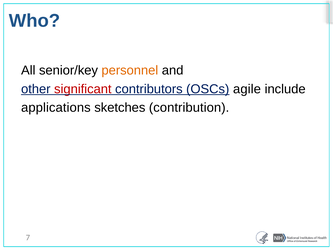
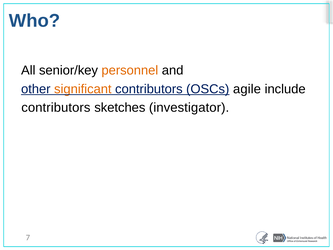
significant colour: red -> orange
applications at (56, 108): applications -> contributors
contribution: contribution -> investigator
